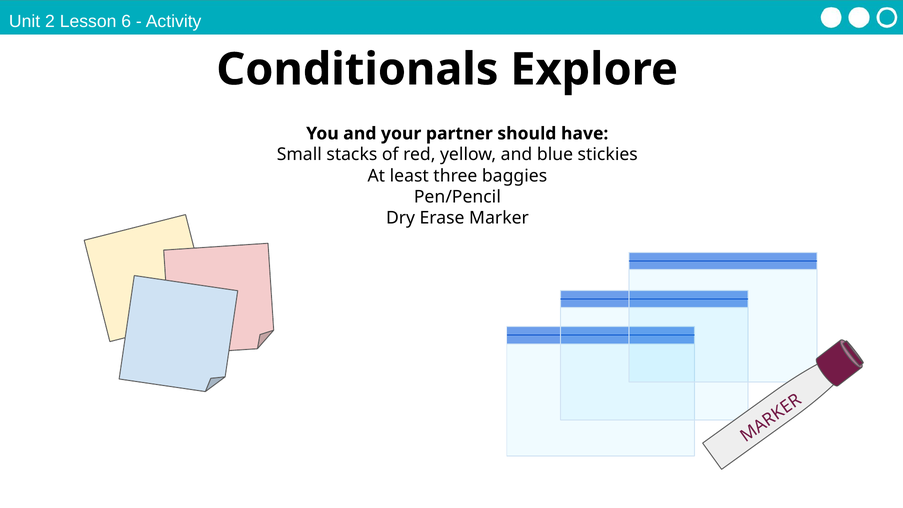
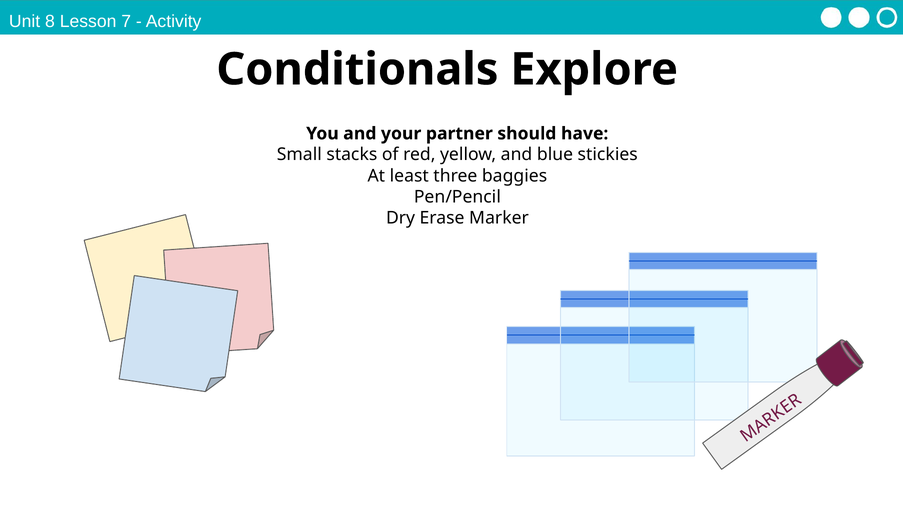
2: 2 -> 8
6: 6 -> 7
